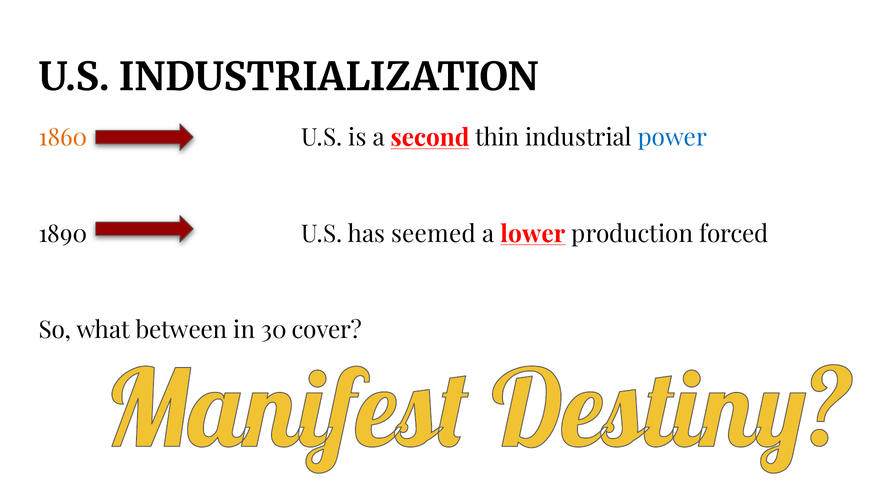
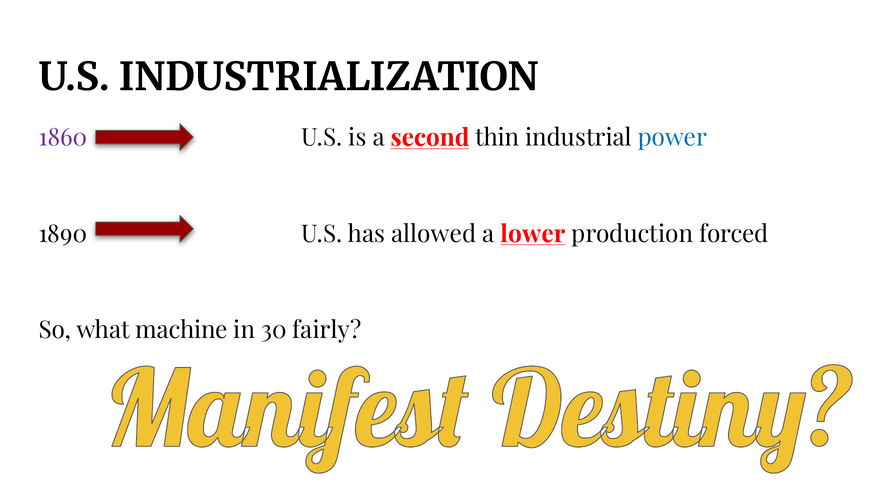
1860 colour: orange -> purple
seemed: seemed -> allowed
between: between -> machine
cover: cover -> fairly
